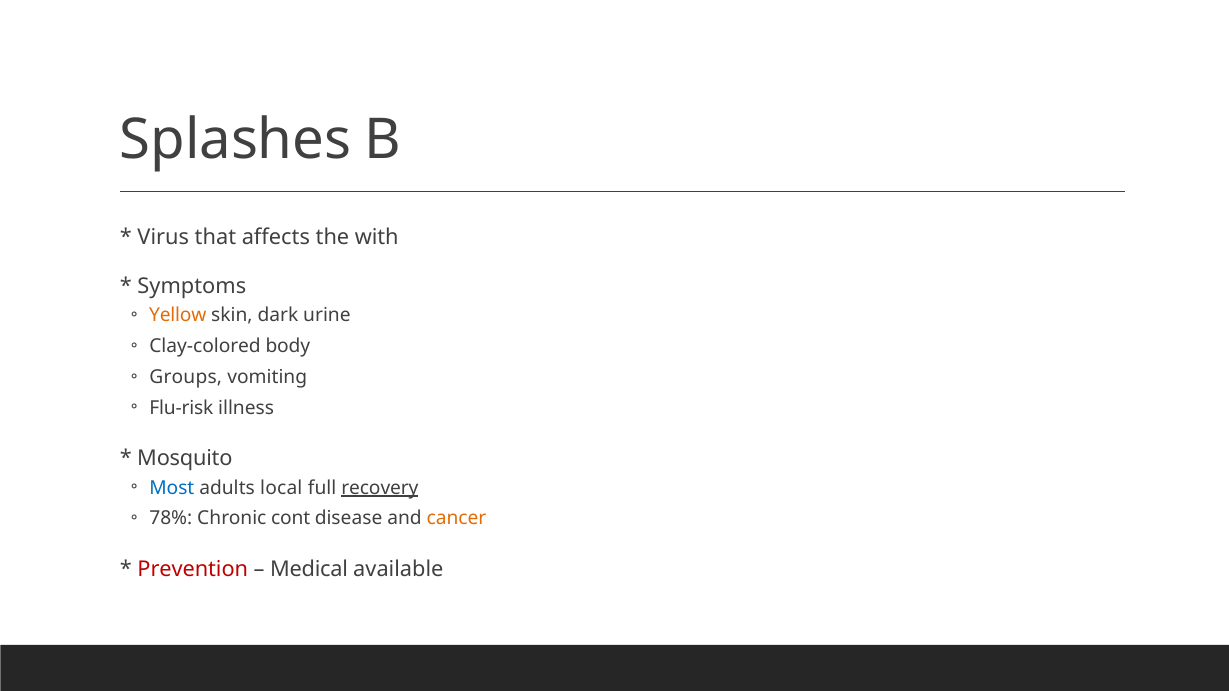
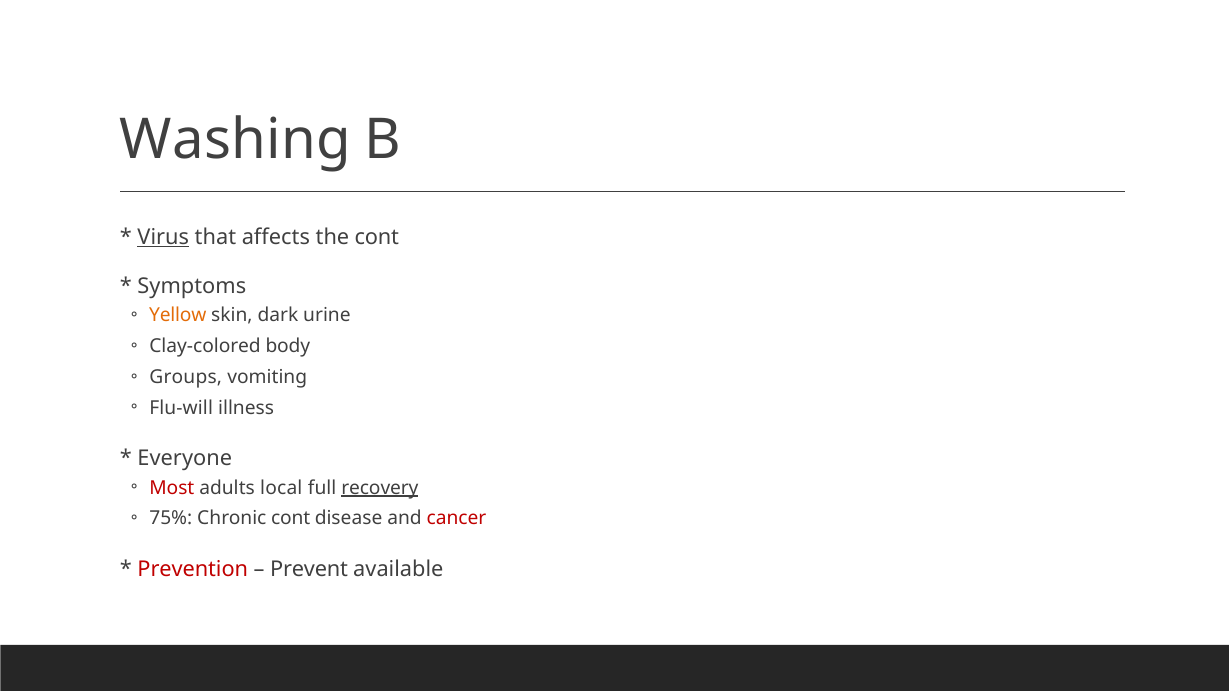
Splashes: Splashes -> Washing
Virus underline: none -> present
the with: with -> cont
Flu-risk: Flu-risk -> Flu-will
Mosquito: Mosquito -> Everyone
Most colour: blue -> red
78%: 78% -> 75%
cancer colour: orange -> red
Medical: Medical -> Prevent
